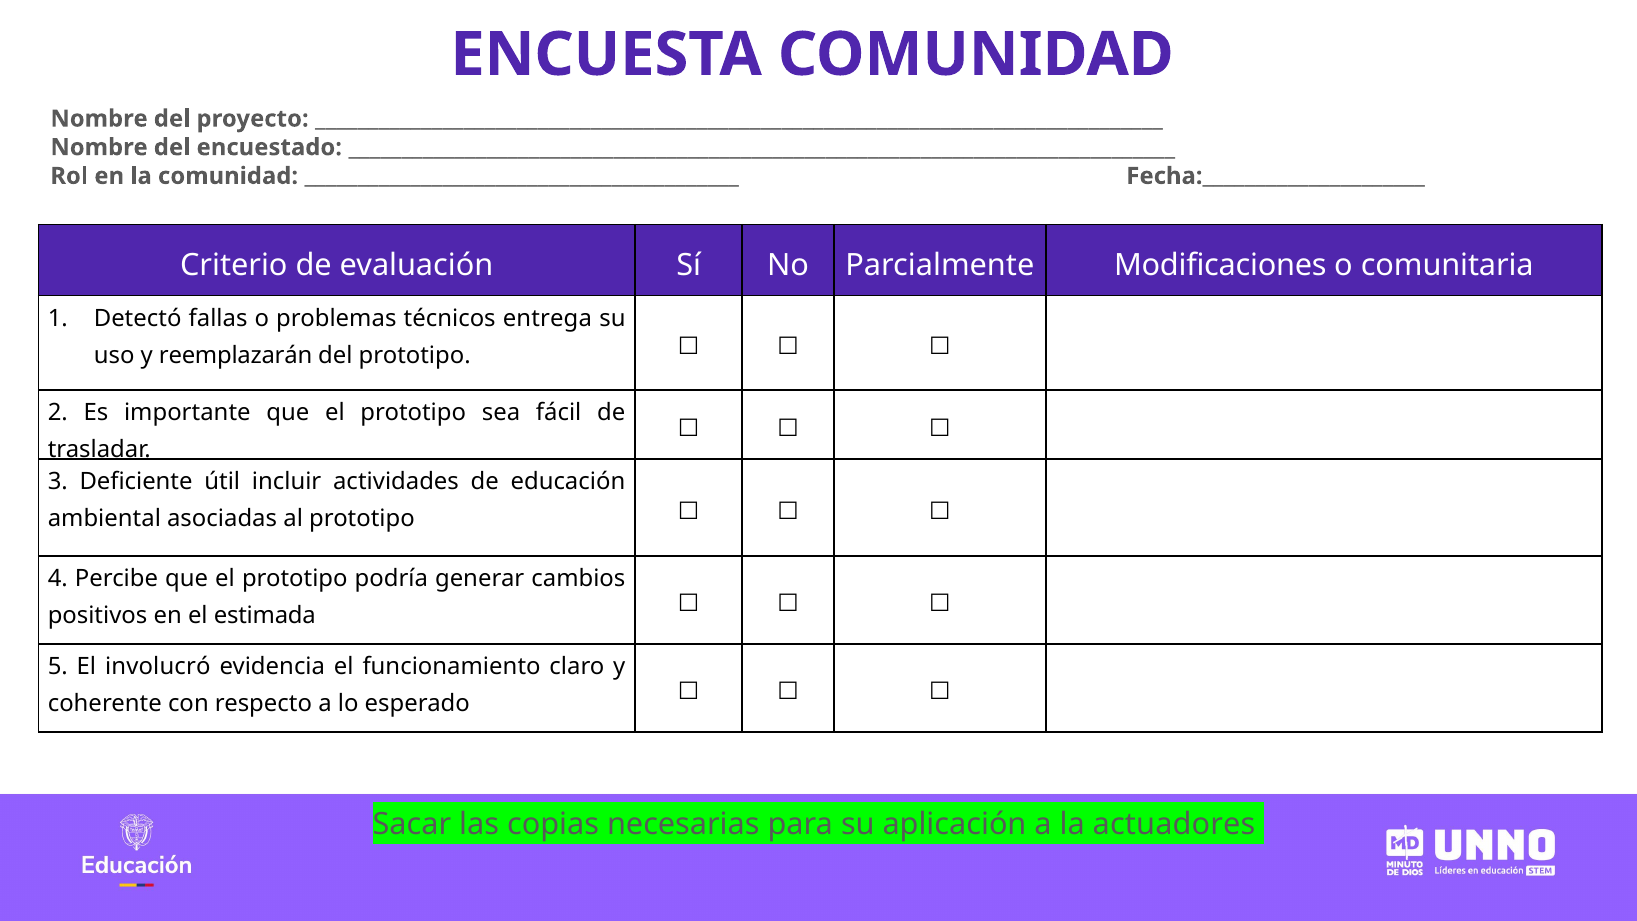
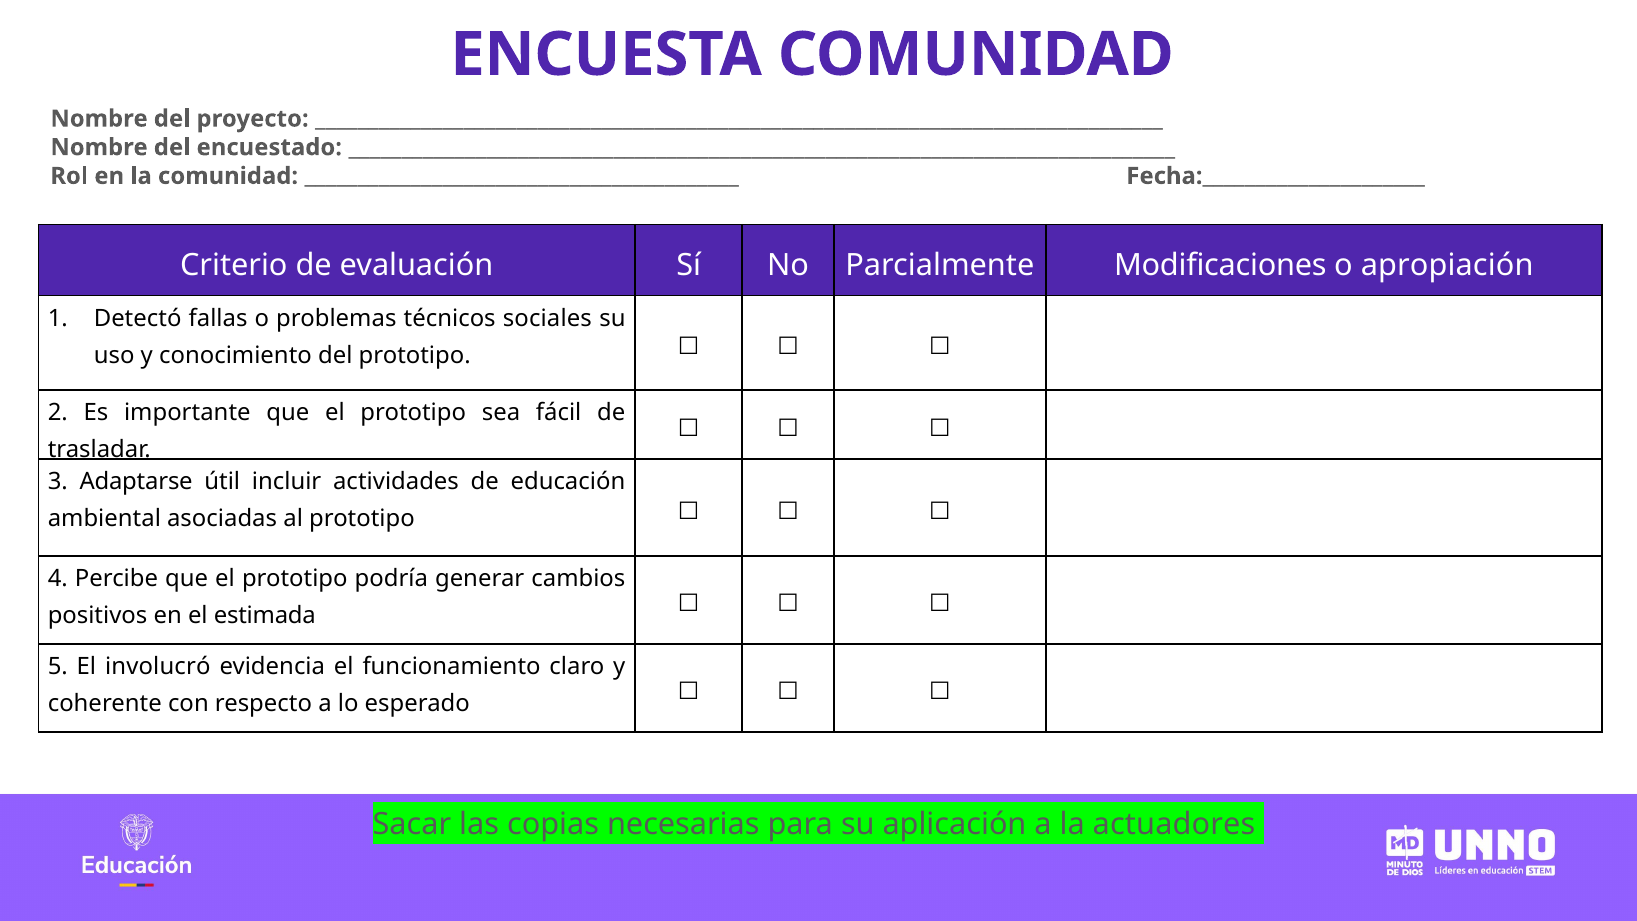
comunitaria: comunitaria -> apropiación
entrega: entrega -> sociales
reemplazarán: reemplazarán -> conocimiento
Deficiente: Deficiente -> Adaptarse
